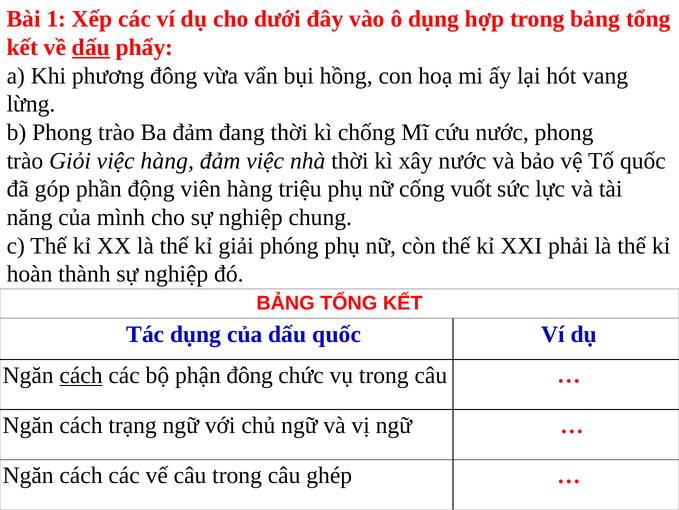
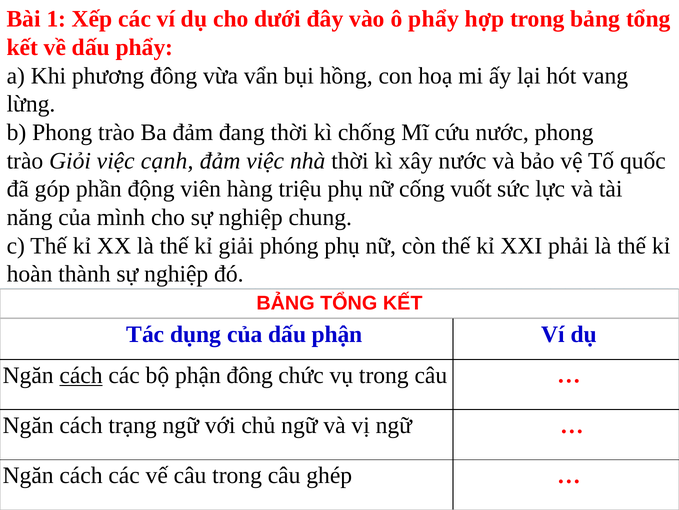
ô dụng: dụng -> phẩy
dấu at (91, 47) underline: present -> none
việc hàng: hàng -> cạnh
dấu quốc: quốc -> phận
